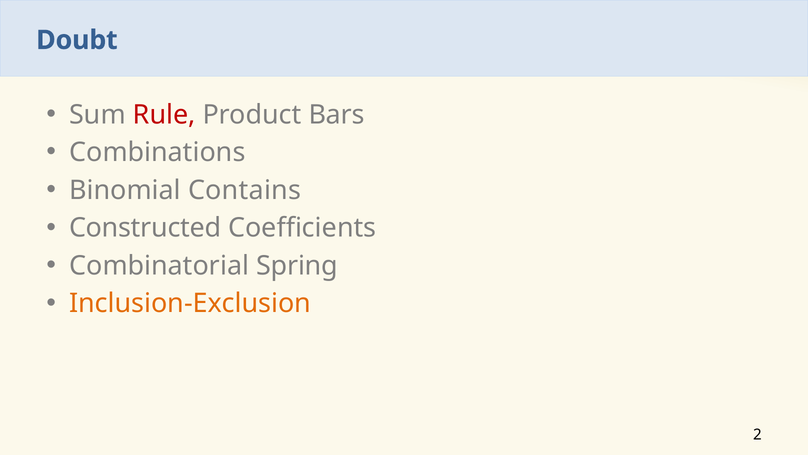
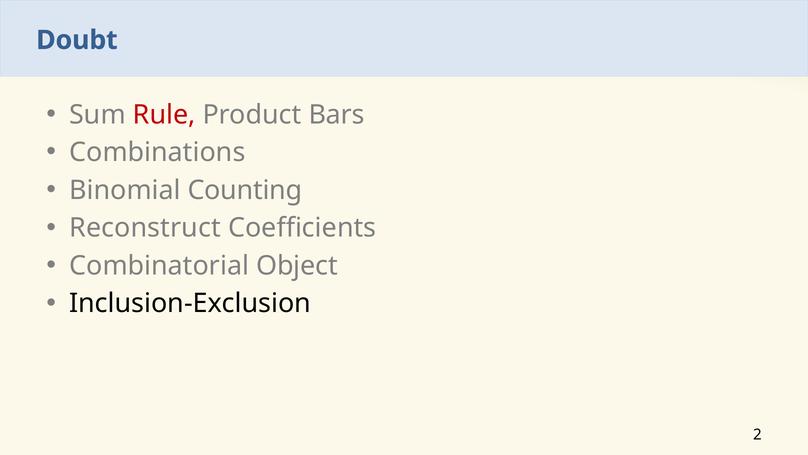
Contains: Contains -> Counting
Constructed: Constructed -> Reconstruct
Spring: Spring -> Object
Inclusion-Exclusion colour: orange -> black
